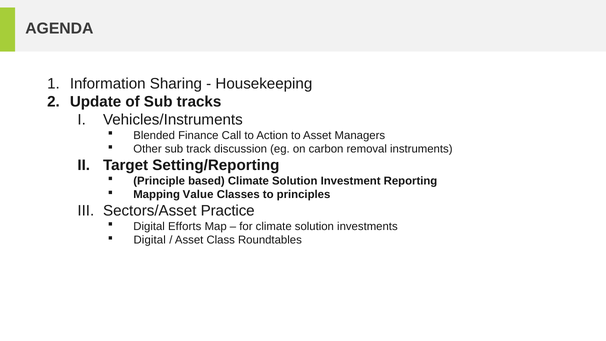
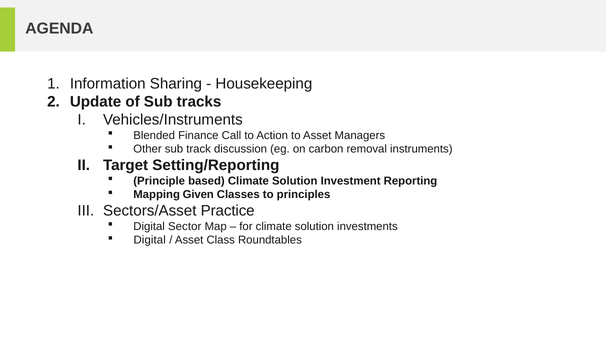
Value: Value -> Given
Efforts: Efforts -> Sector
